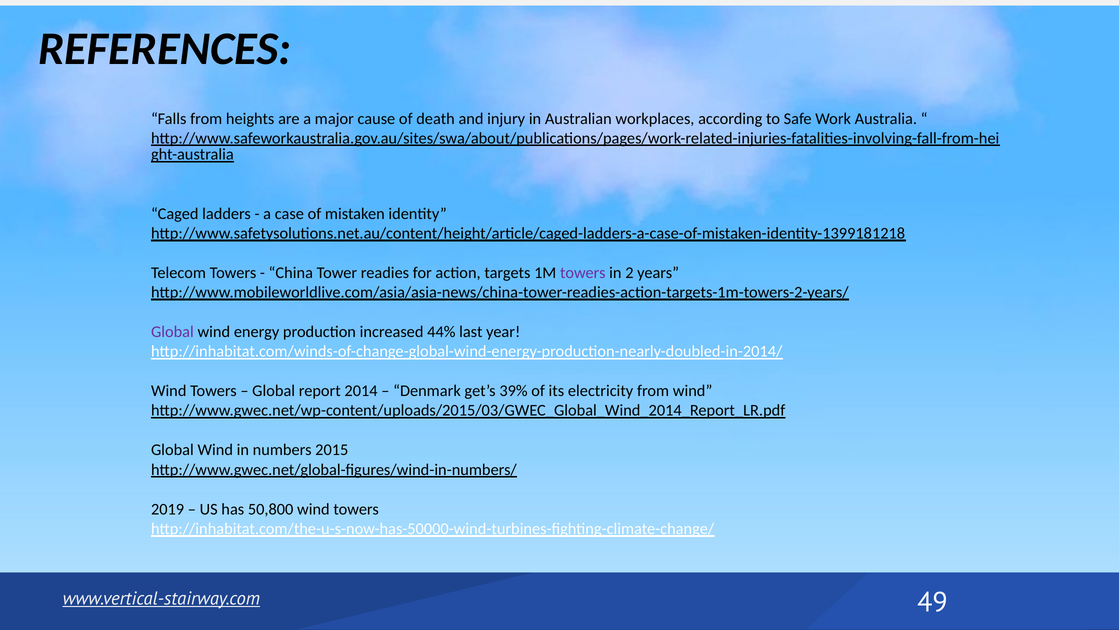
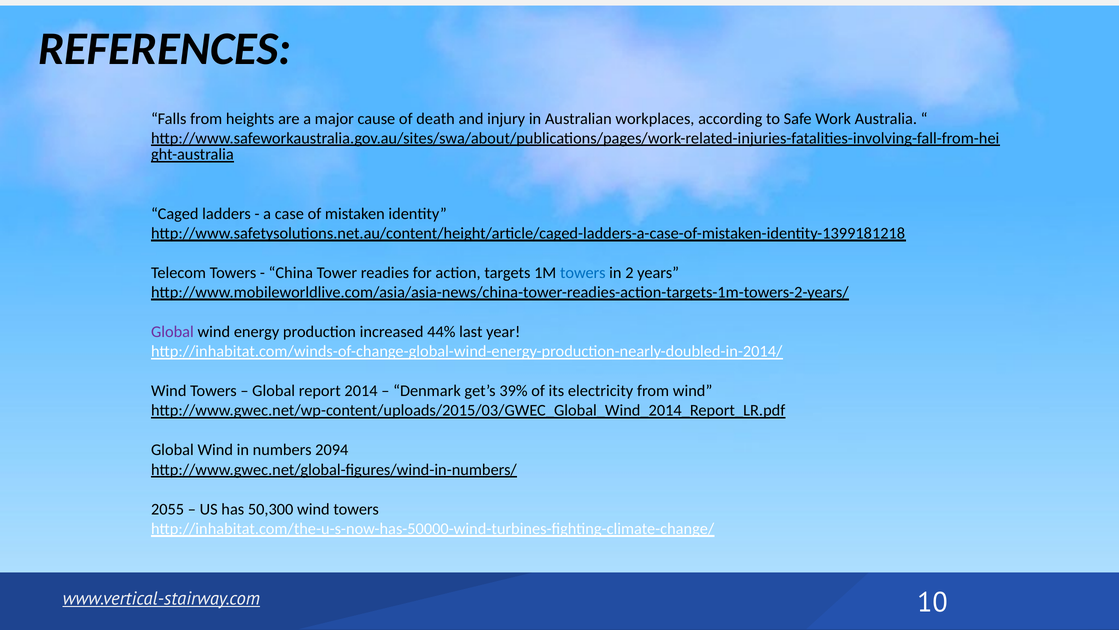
towers at (583, 273) colour: purple -> blue
2015: 2015 -> 2094
2019: 2019 -> 2055
50,800: 50,800 -> 50,300
49: 49 -> 10
